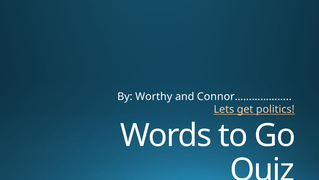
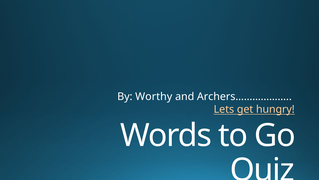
Connor………………: Connor……………… -> Archers………………
politics: politics -> hungry
